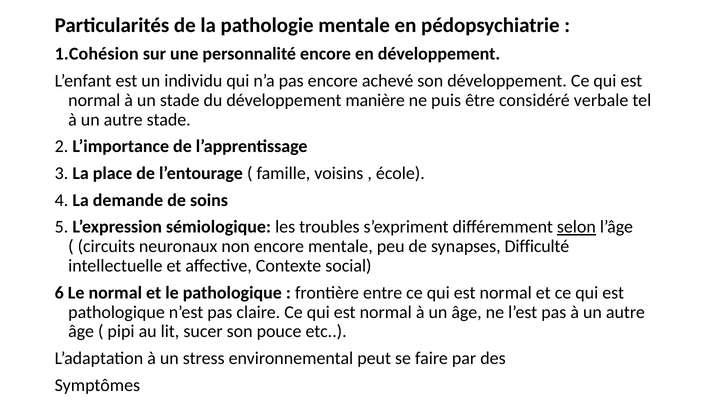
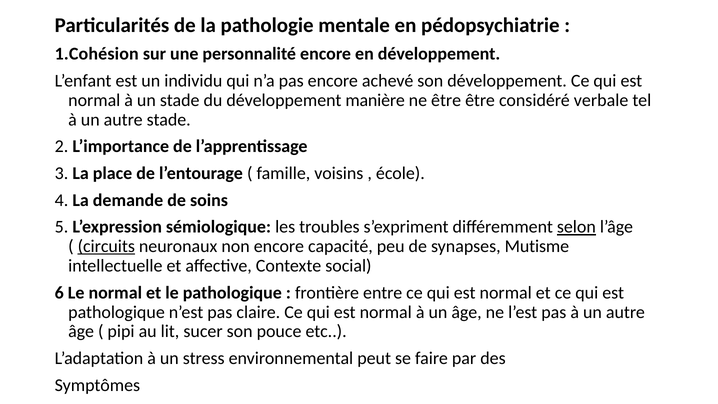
ne puis: puis -> être
circuits underline: none -> present
encore mentale: mentale -> capacité
Difficulté: Difficulté -> Mutisme
